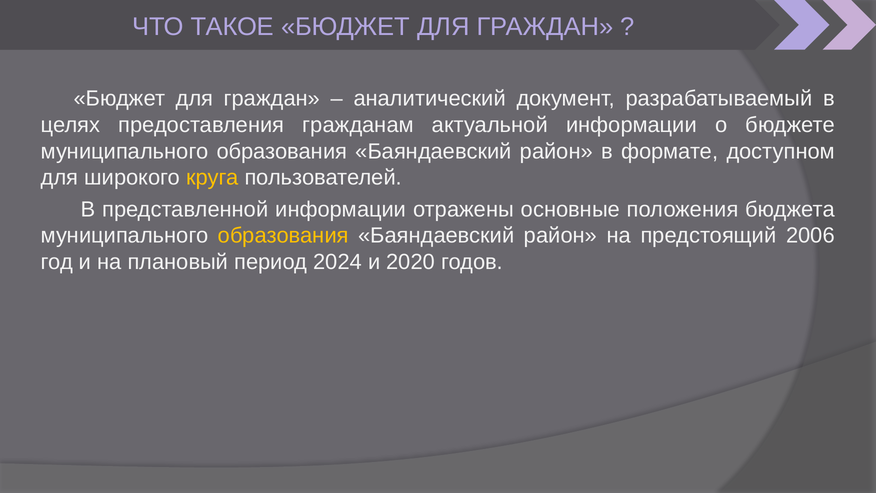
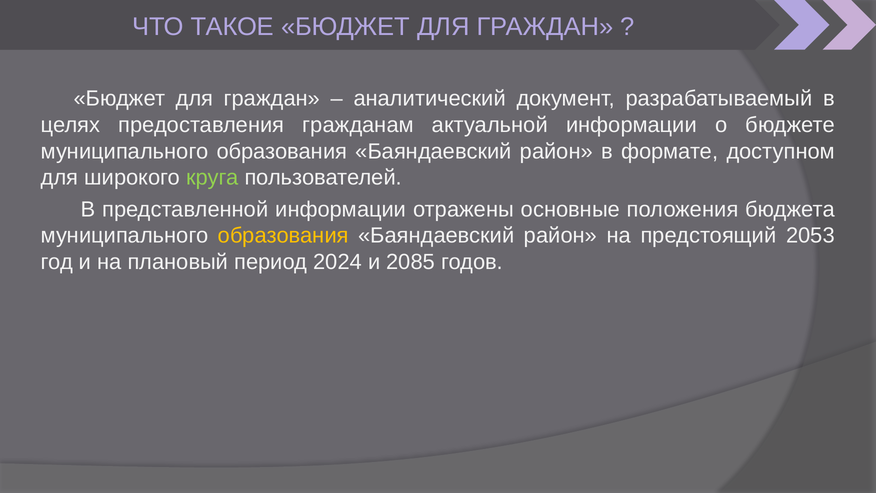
круга colour: yellow -> light green
2006: 2006 -> 2053
2020: 2020 -> 2085
